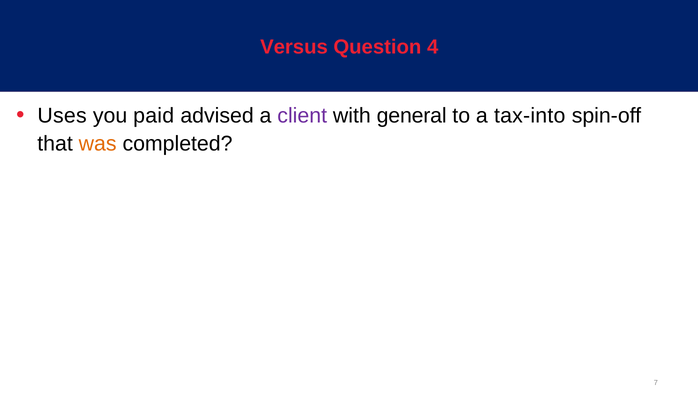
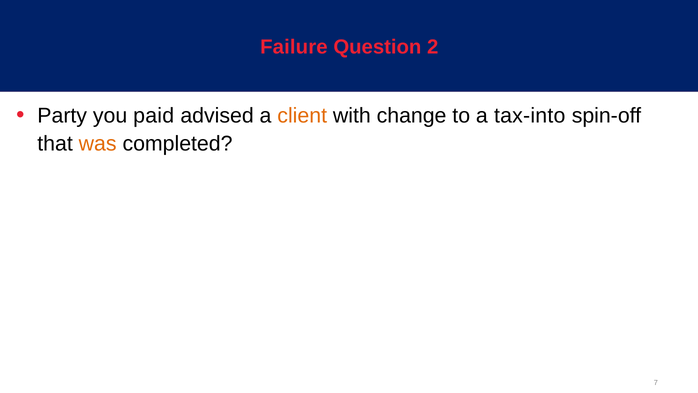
Versus: Versus -> Failure
4: 4 -> 2
Uses: Uses -> Party
client colour: purple -> orange
general: general -> change
